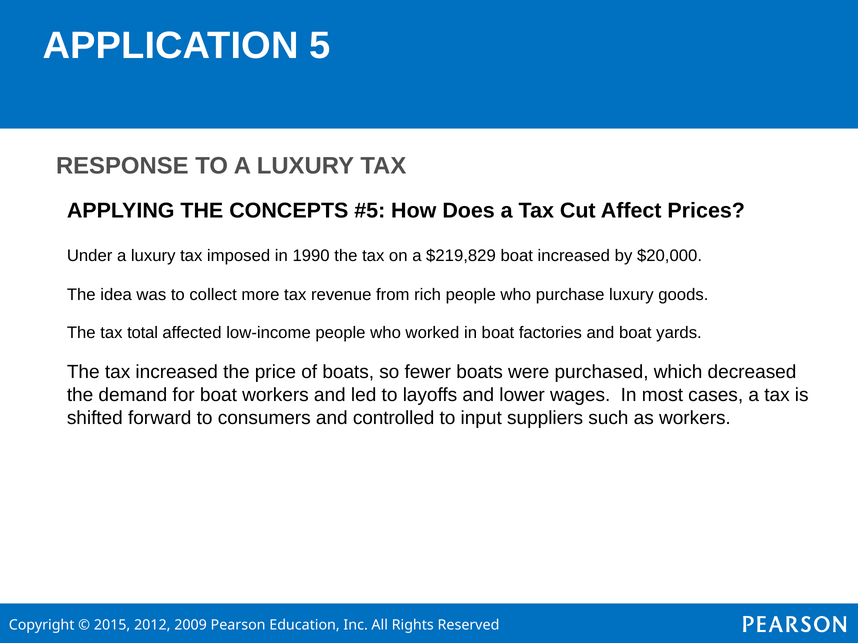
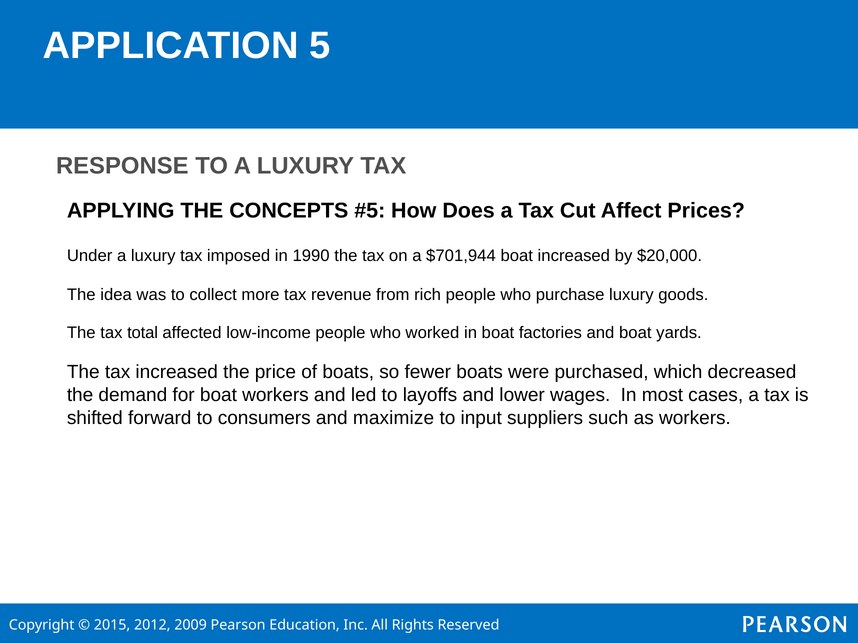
$219,829: $219,829 -> $701,944
controlled: controlled -> maximize
